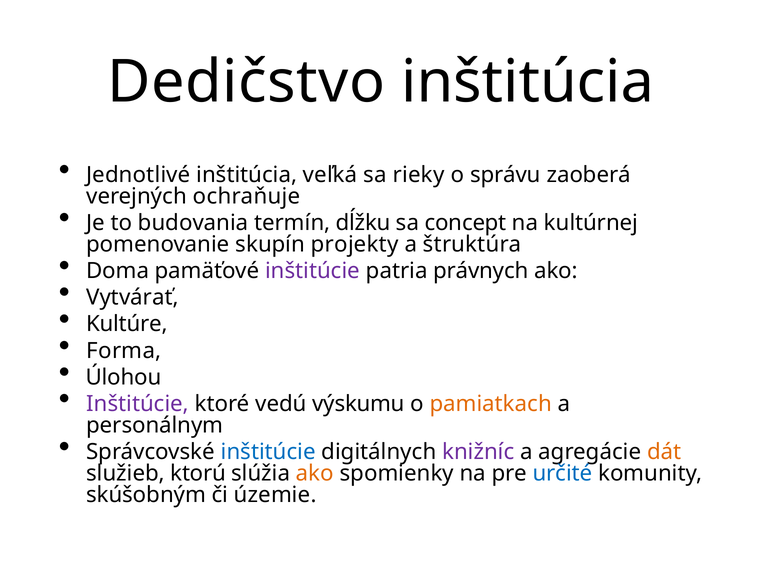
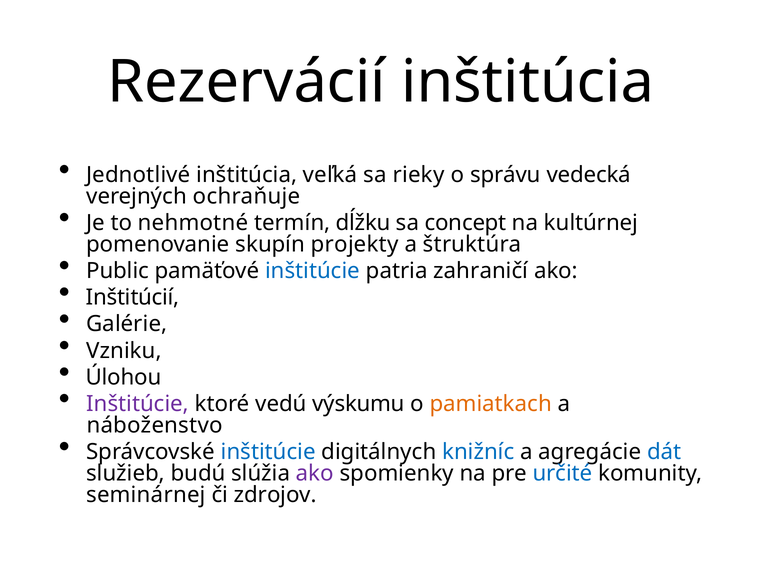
Dedičstvo: Dedičstvo -> Rezervácií
zaoberá: zaoberá -> vedecká
budovania: budovania -> nehmotné
Doma: Doma -> Public
inštitúcie at (313, 271) colour: purple -> blue
právnych: právnych -> zahraničí
Vytvárať: Vytvárať -> Inštitúcií
Kultúre: Kultúre -> Galérie
Forma: Forma -> Vzniku
personálnym: personálnym -> náboženstvo
knižníc colour: purple -> blue
dát colour: orange -> blue
ktorú: ktorú -> budú
ako at (315, 474) colour: orange -> purple
skúšobným: skúšobným -> seminárnej
územie: územie -> zdrojov
